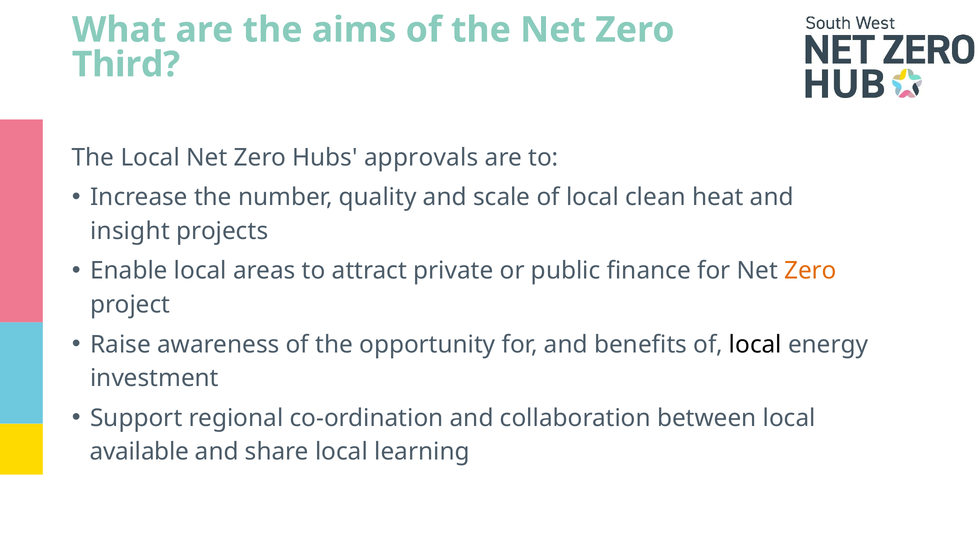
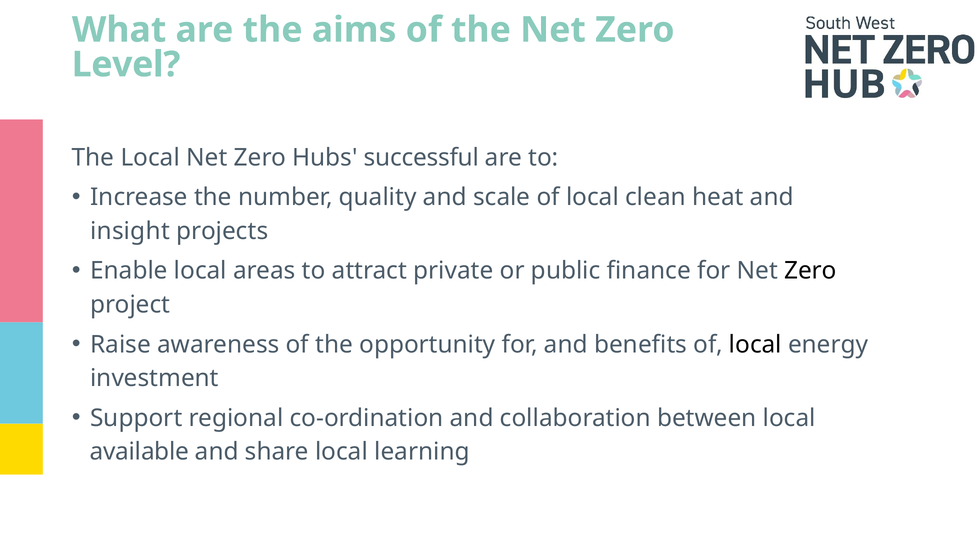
Third: Third -> Level
approvals: approvals -> successful
Zero at (810, 271) colour: orange -> black
